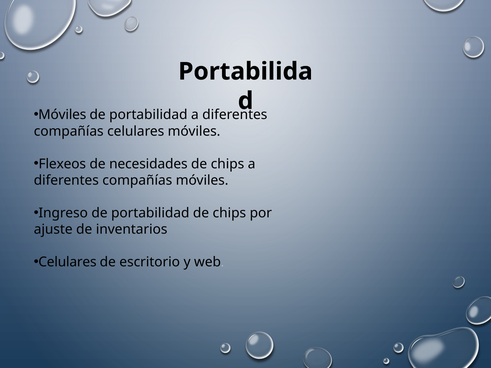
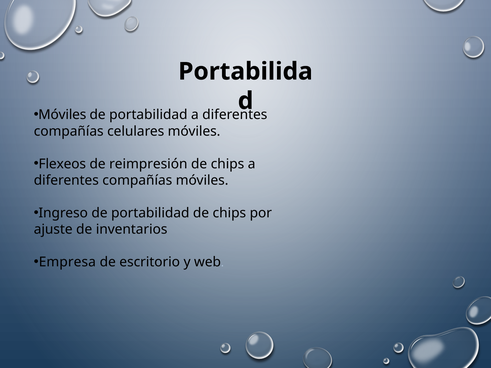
necesidades: necesidades -> reimpresión
Celulares at (67, 262): Celulares -> Empresa
